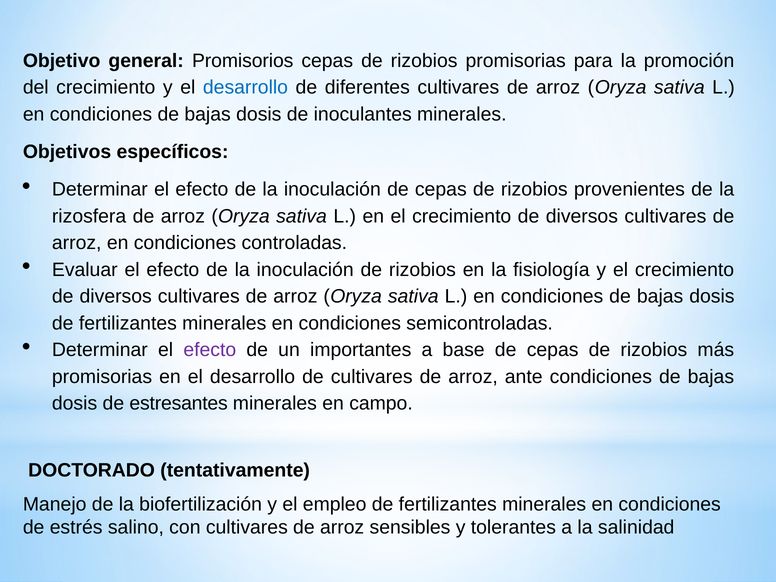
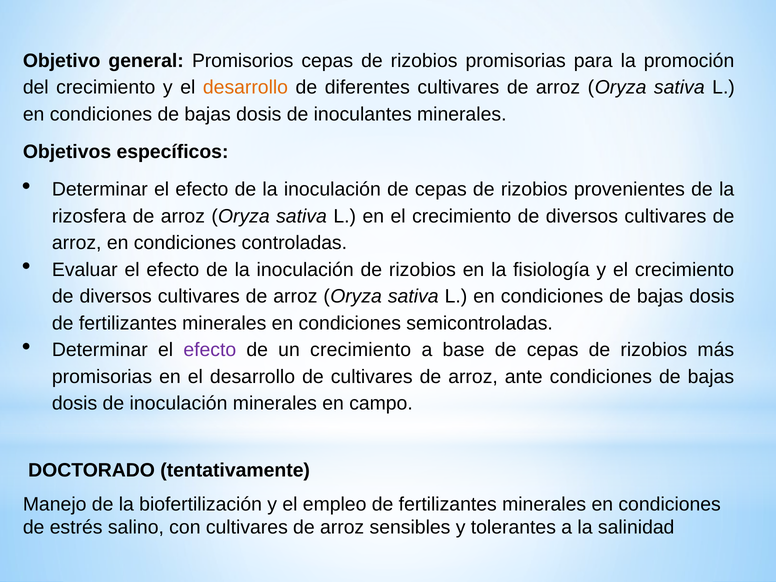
desarrollo at (245, 87) colour: blue -> orange
un importantes: importantes -> crecimiento
de estresantes: estresantes -> inoculación
